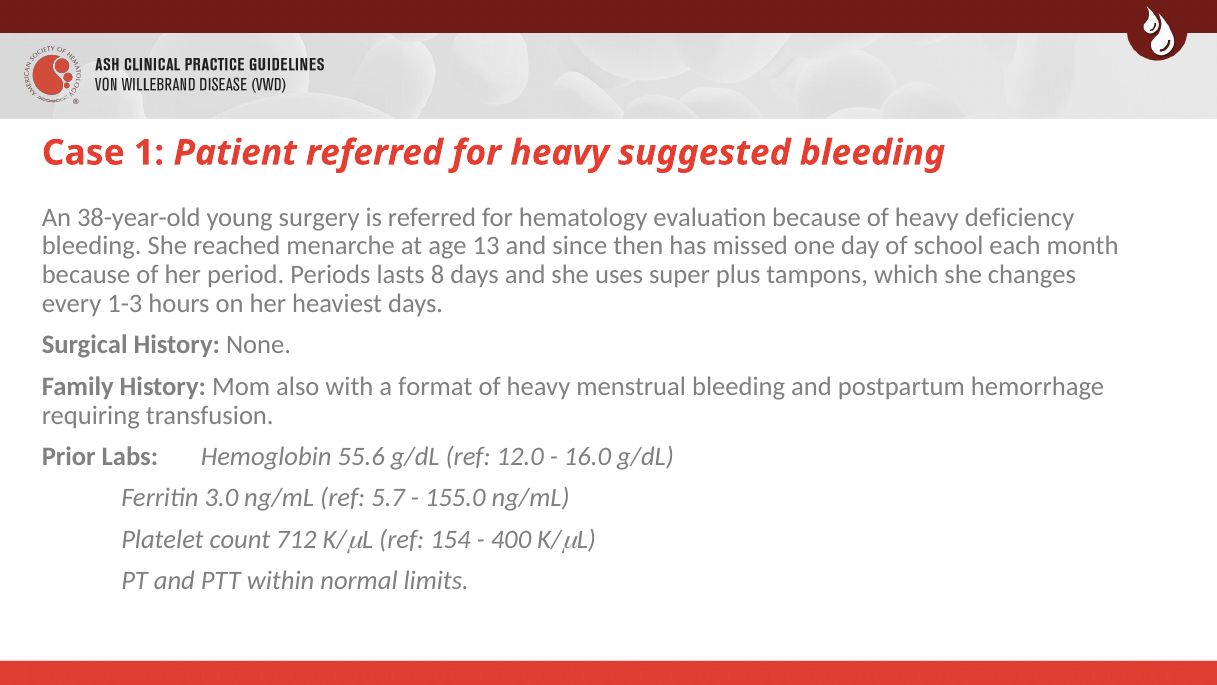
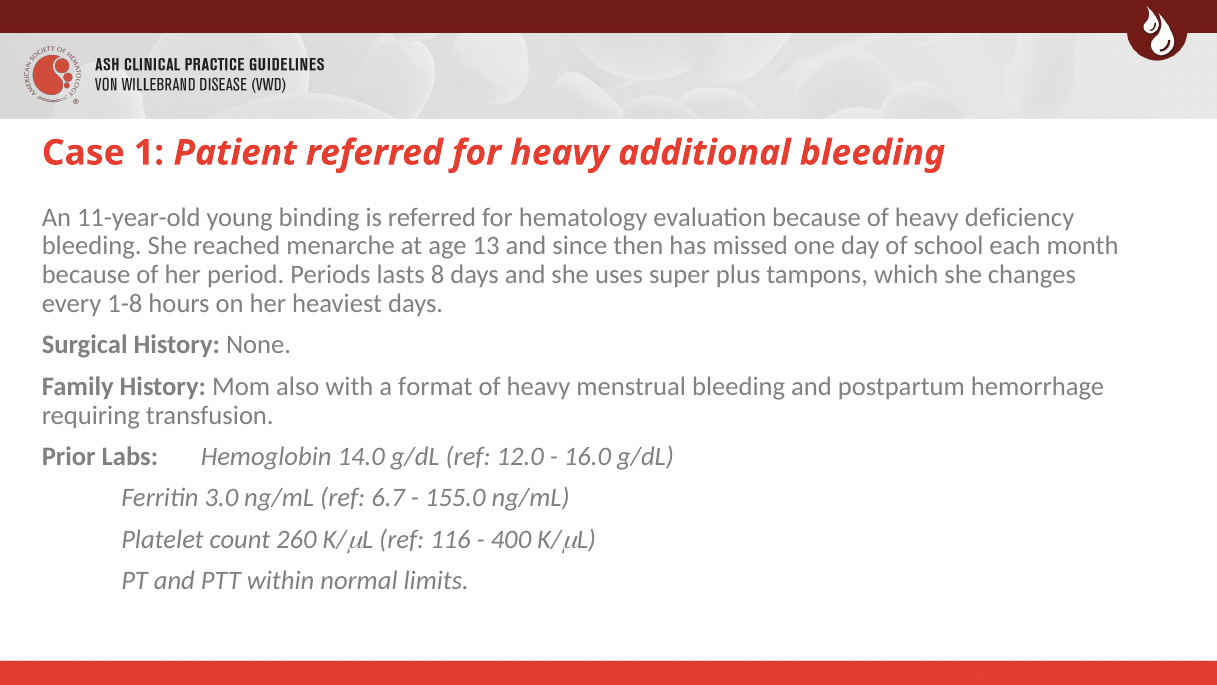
suggested: suggested -> additional
38-year-old: 38-year-old -> 11-year-old
surgery: surgery -> binding
1-3: 1-3 -> 1-8
55.6: 55.6 -> 14.0
5.7: 5.7 -> 6.7
712: 712 -> 260
154: 154 -> 116
